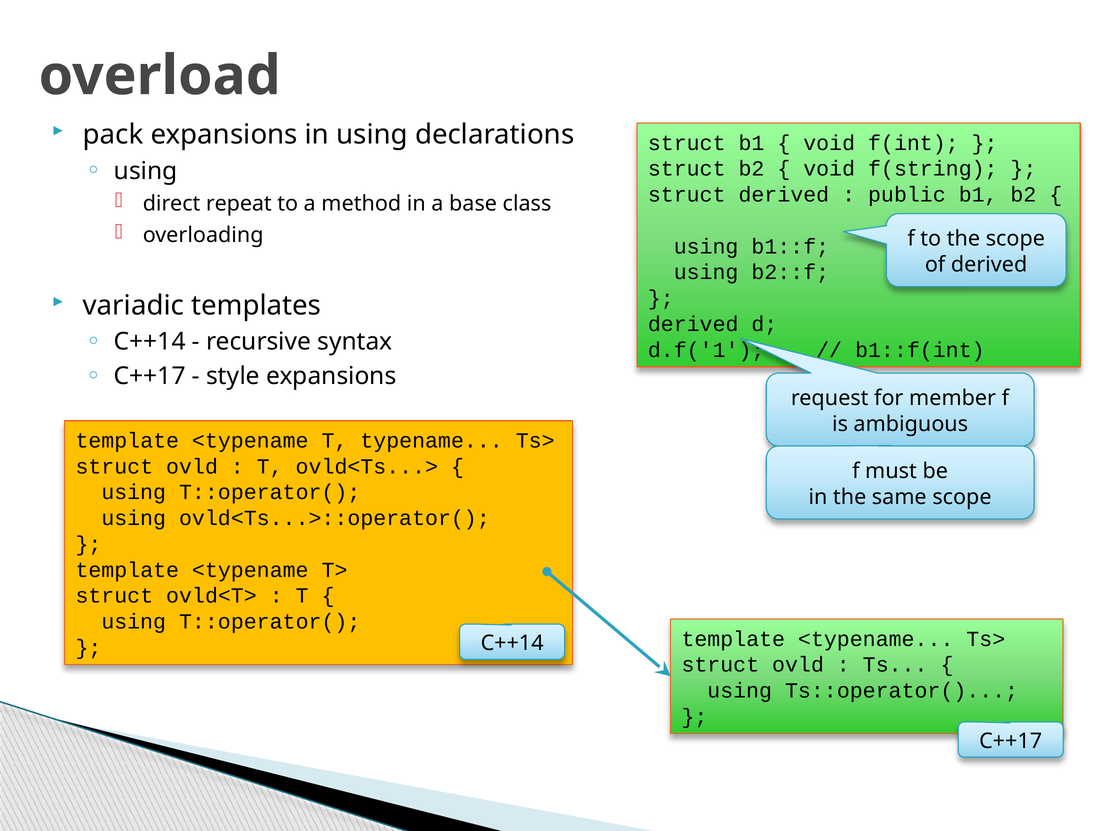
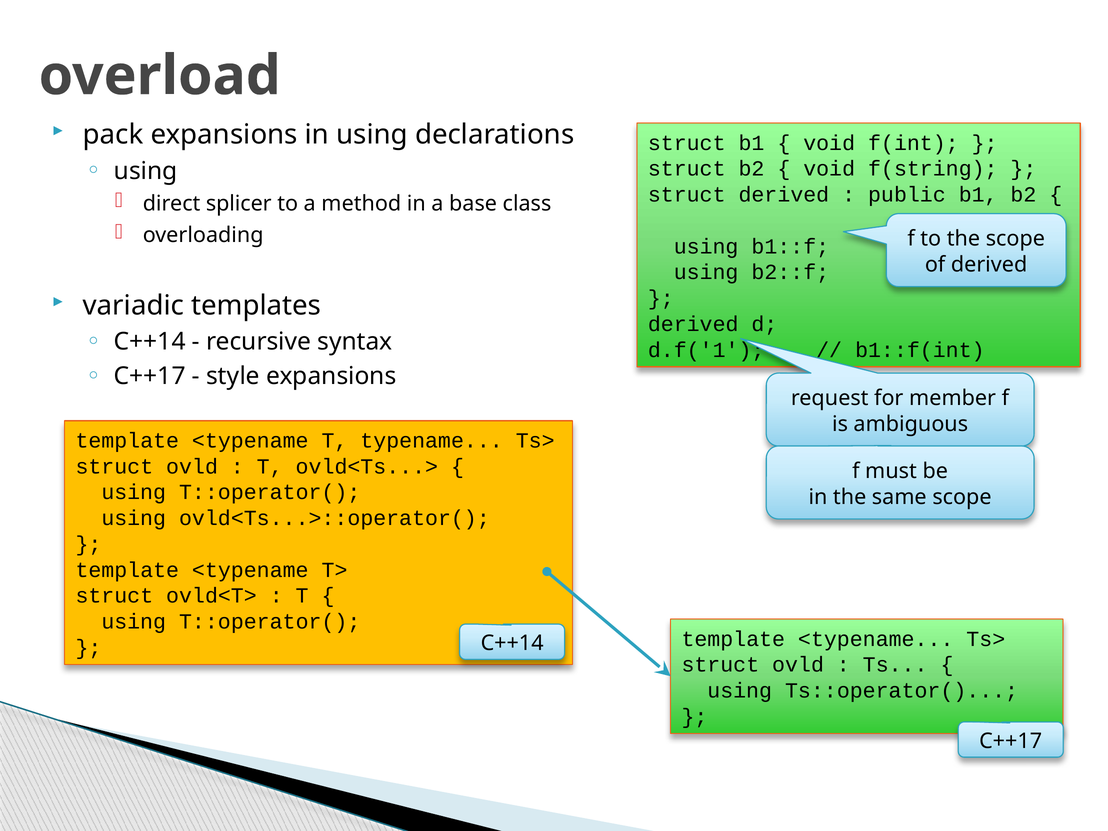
repeat: repeat -> splicer
